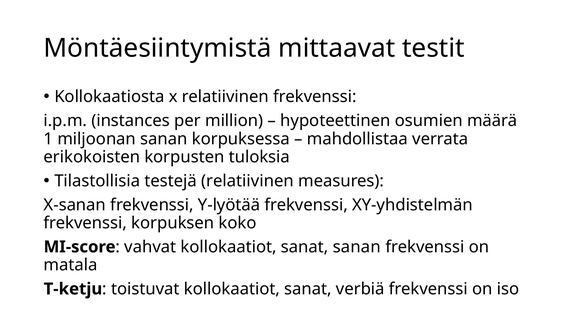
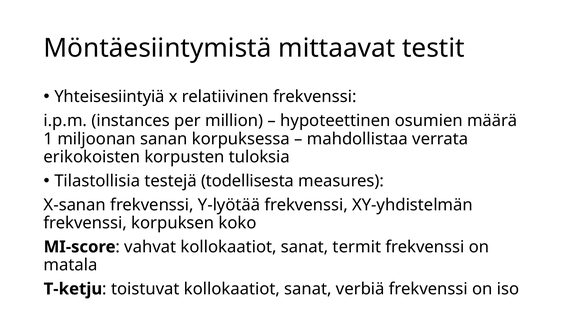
Kollokaatiosta: Kollokaatiosta -> Yhteisesiintyiä
testejä relatiivinen: relatiivinen -> todellisesta
sanat sanan: sanan -> termit
